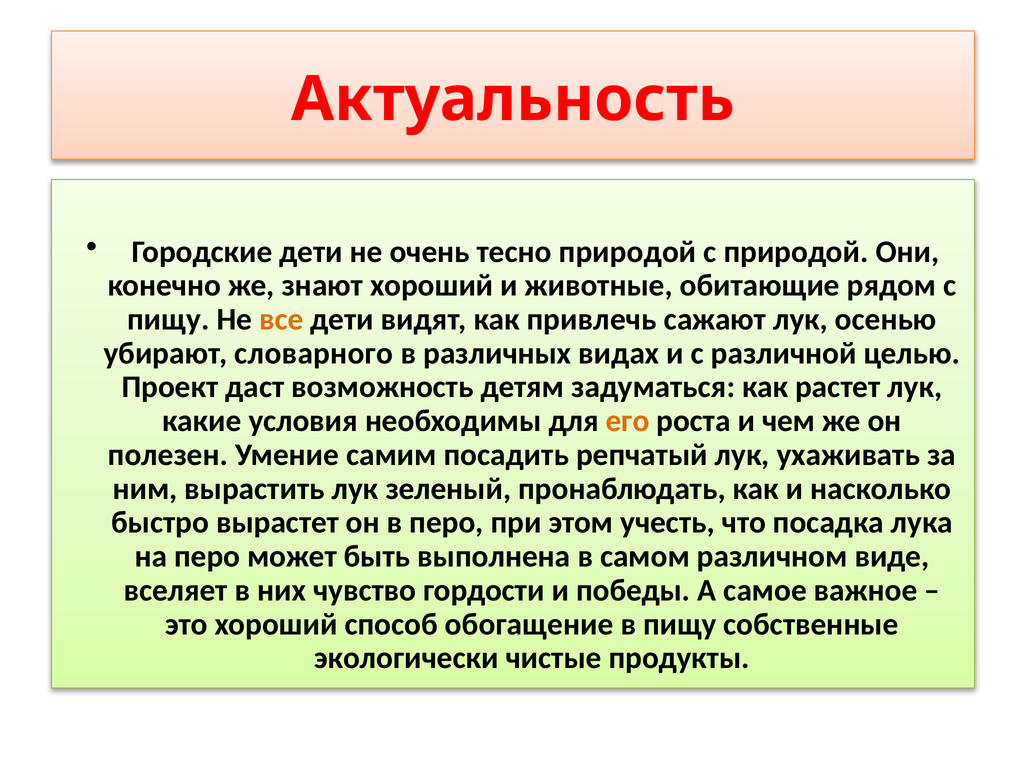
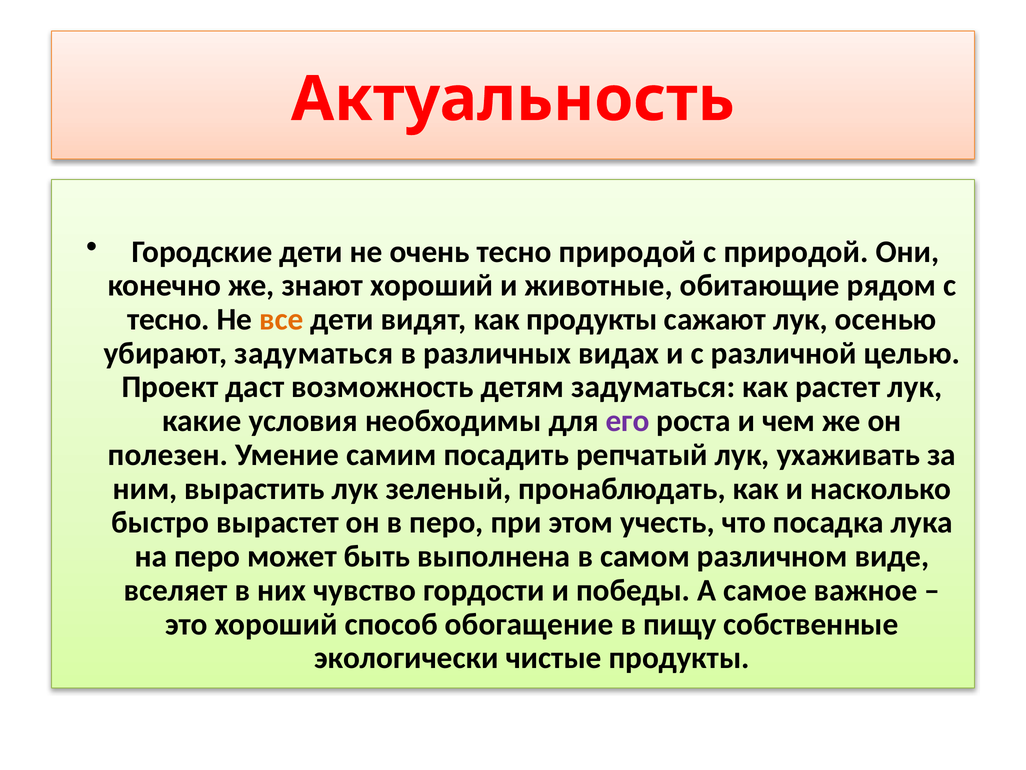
пищу at (168, 319): пищу -> тесно
как привлечь: привлечь -> продукты
убирают словарного: словарного -> задуматься
его colour: orange -> purple
